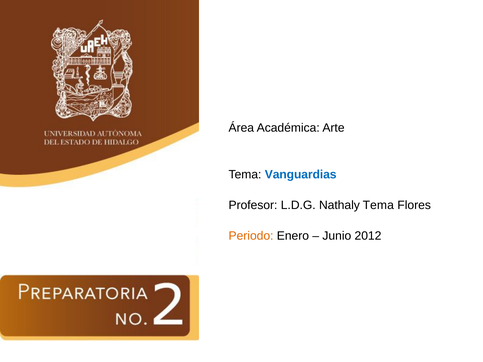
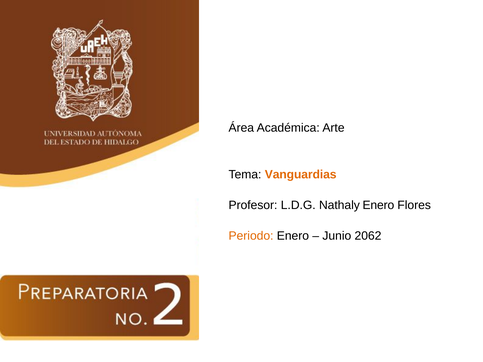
Vanguardias colour: blue -> orange
Nathaly Tema: Tema -> Enero
2012: 2012 -> 2062
